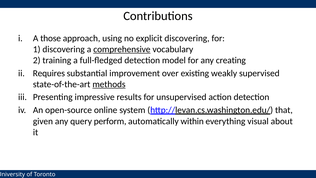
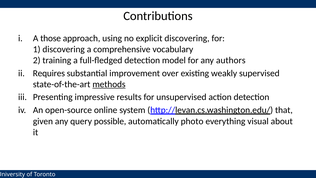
comprehensive underline: present -> none
creating: creating -> authors
perform: perform -> possible
within: within -> photo
